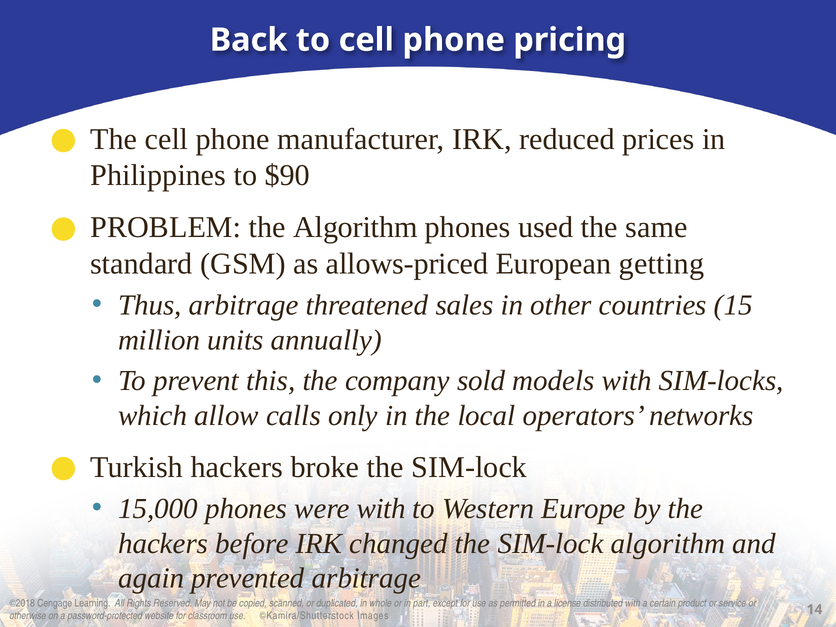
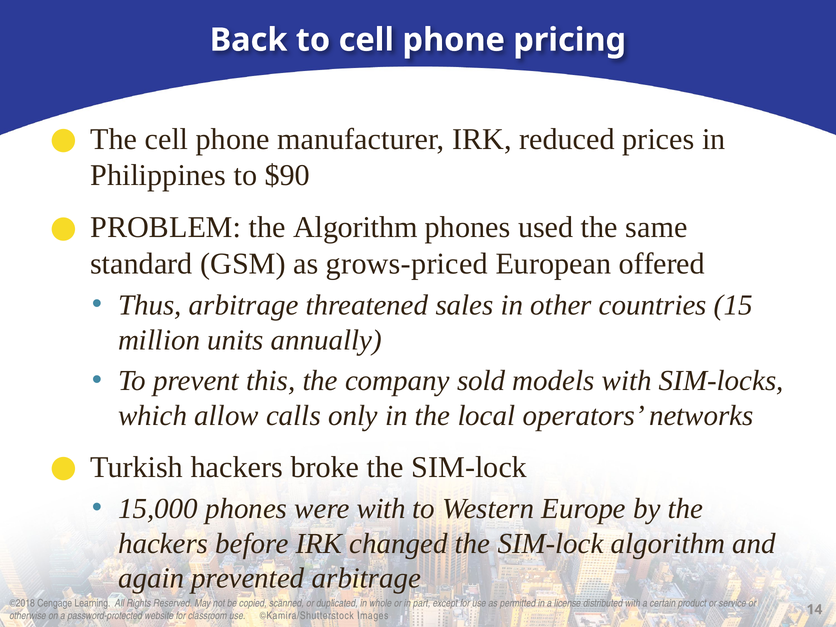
allows-priced: allows-priced -> grows-priced
getting: getting -> offered
